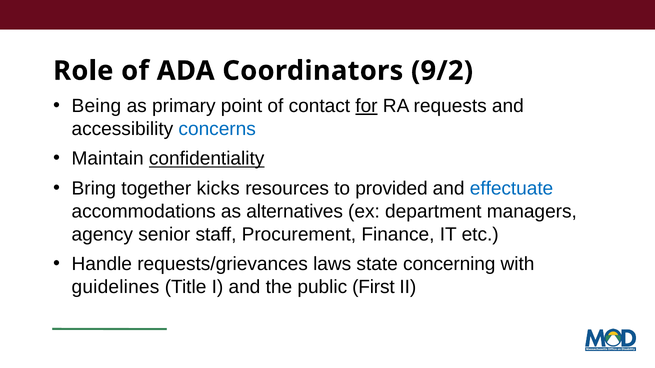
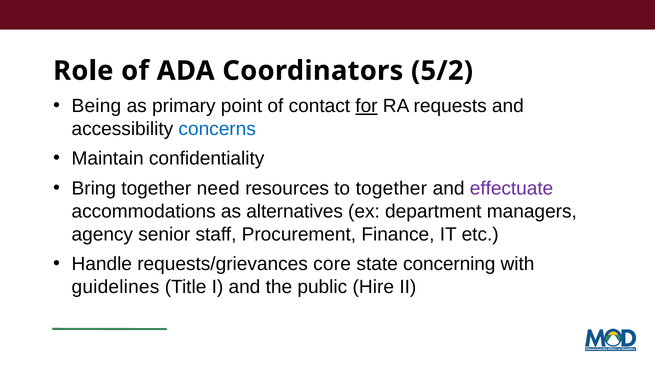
9/2: 9/2 -> 5/2
confidentiality underline: present -> none
kicks: kicks -> need
to provided: provided -> together
effectuate colour: blue -> purple
laws: laws -> core
First: First -> Hire
